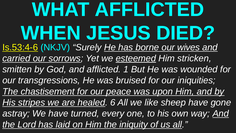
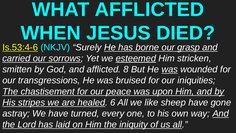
wives: wives -> grasp
1: 1 -> 8
was at (170, 69) underline: none -> present
